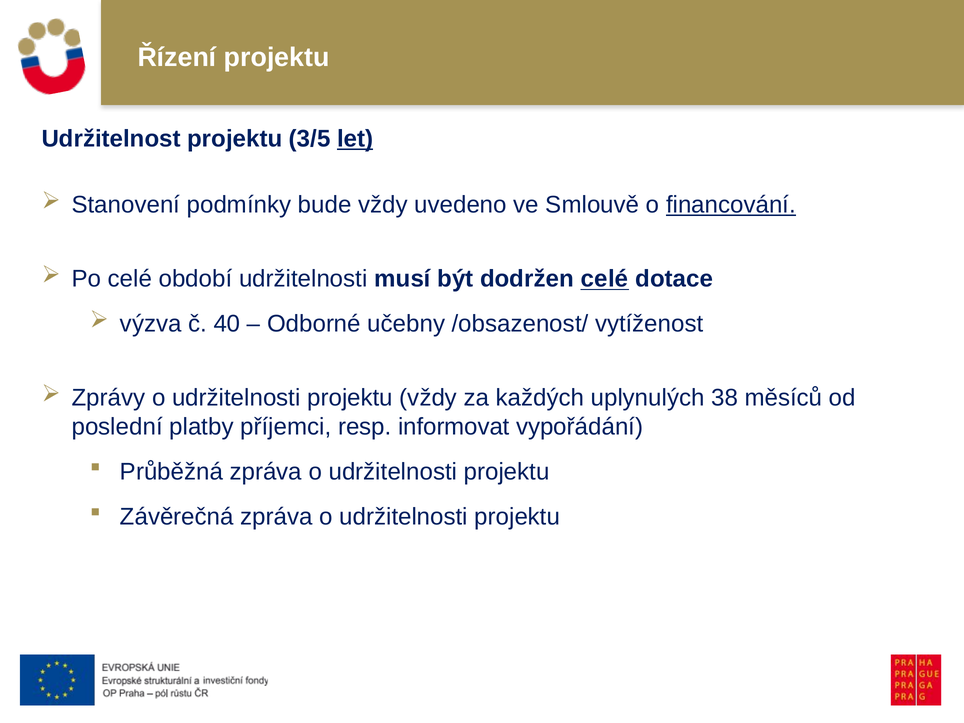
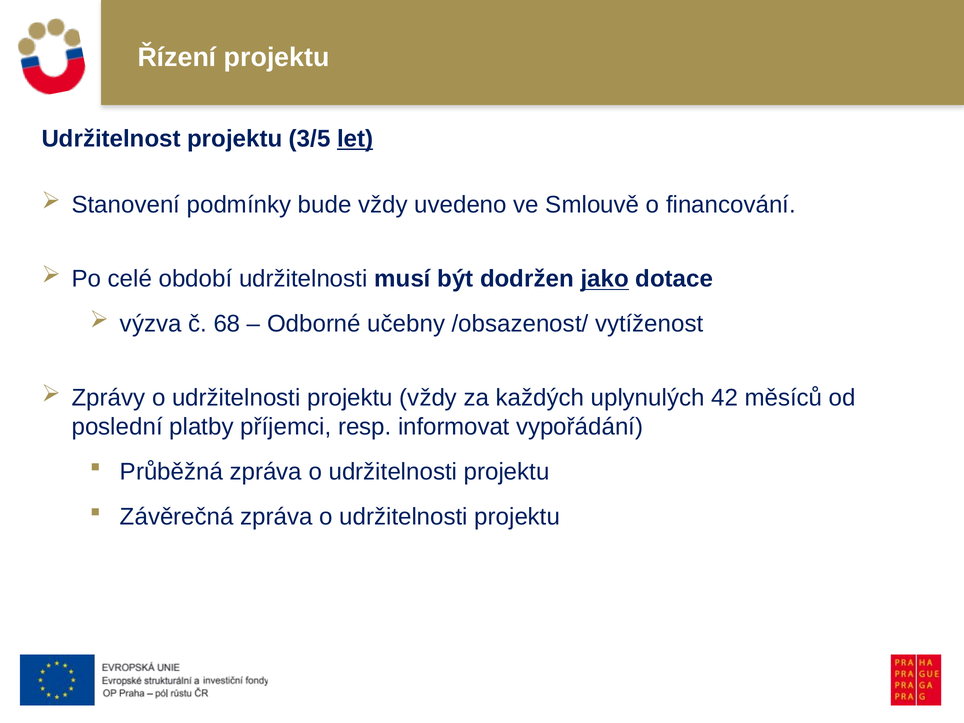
financování underline: present -> none
dodržen celé: celé -> jako
40: 40 -> 68
38: 38 -> 42
